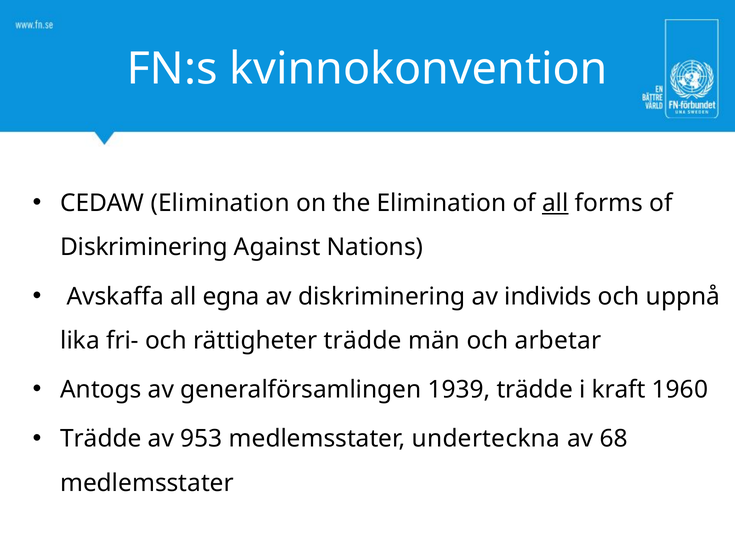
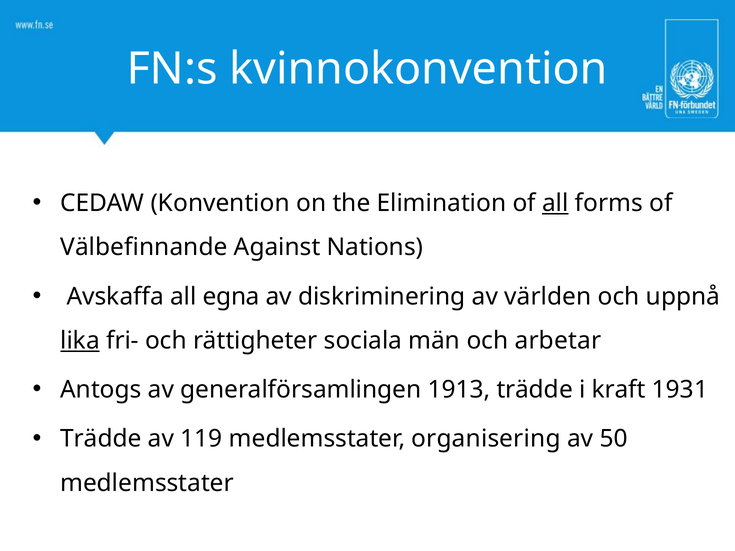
CEDAW Elimination: Elimination -> Konvention
Diskriminering at (144, 247): Diskriminering -> Välbefinnande
individs: individs -> världen
lika underline: none -> present
rättigheter trädde: trädde -> sociala
1939: 1939 -> 1913
1960: 1960 -> 1931
953: 953 -> 119
underteckna: underteckna -> organisering
68: 68 -> 50
